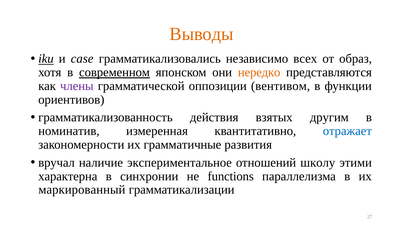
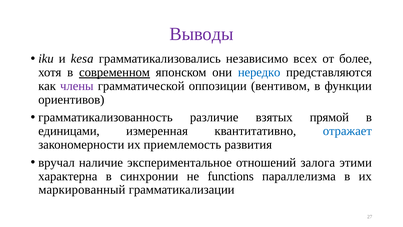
Выводы colour: orange -> purple
iku underline: present -> none
case: case -> kesa
образ: образ -> более
нередко colour: orange -> blue
действия: действия -> различие
другим: другим -> прямой
номинатив: номинатив -> единицами
грамматичные: грамматичные -> приемлемость
школу: школу -> залога
